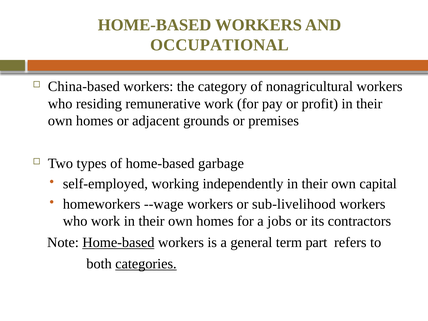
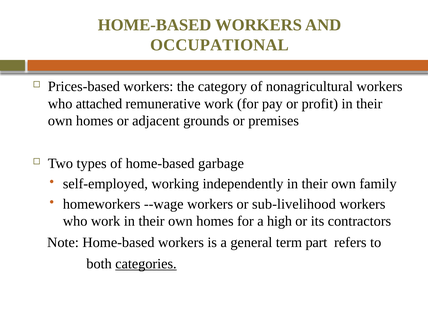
China-based: China-based -> Prices-based
residing: residing -> attached
capital: capital -> family
jobs: jobs -> high
Home-based at (118, 243) underline: present -> none
